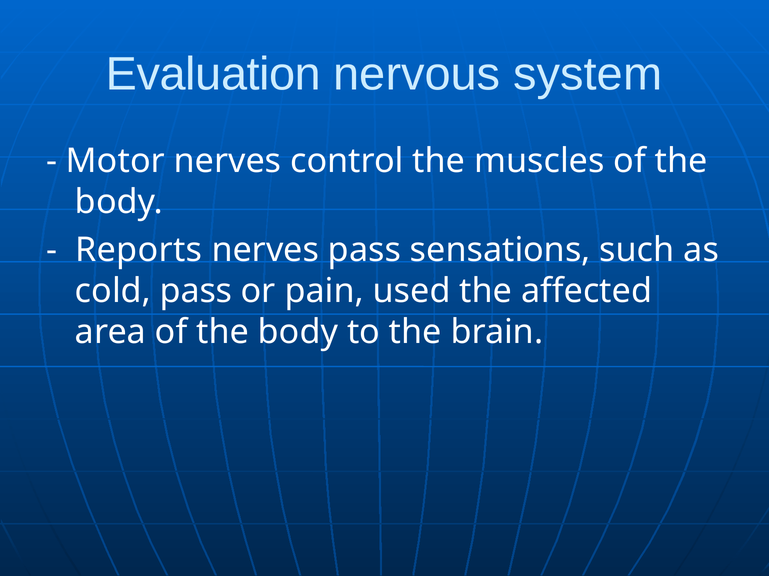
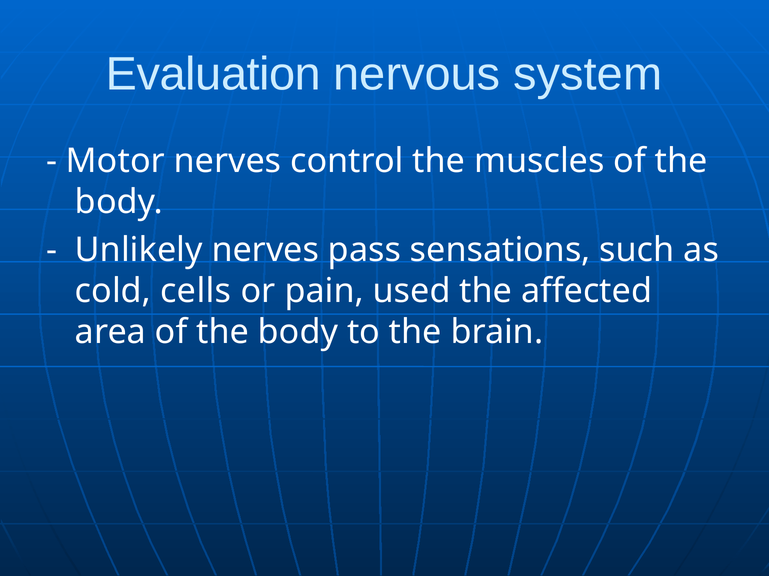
Reports: Reports -> Unlikely
cold pass: pass -> cells
